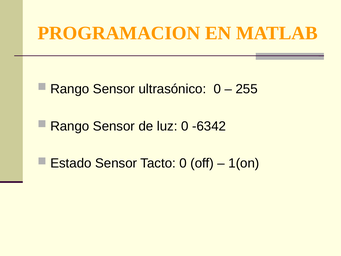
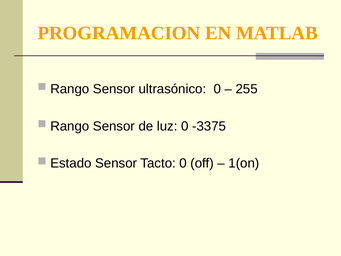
-6342: -6342 -> -3375
